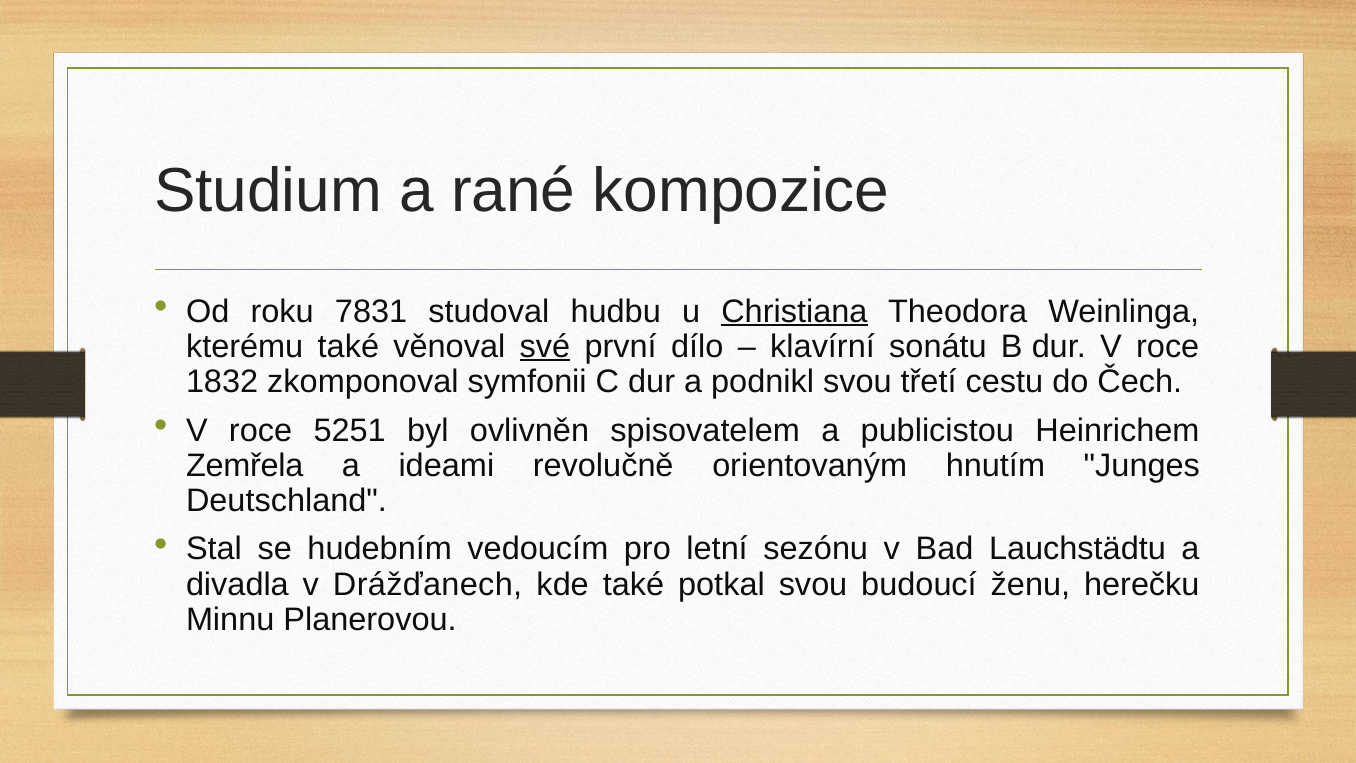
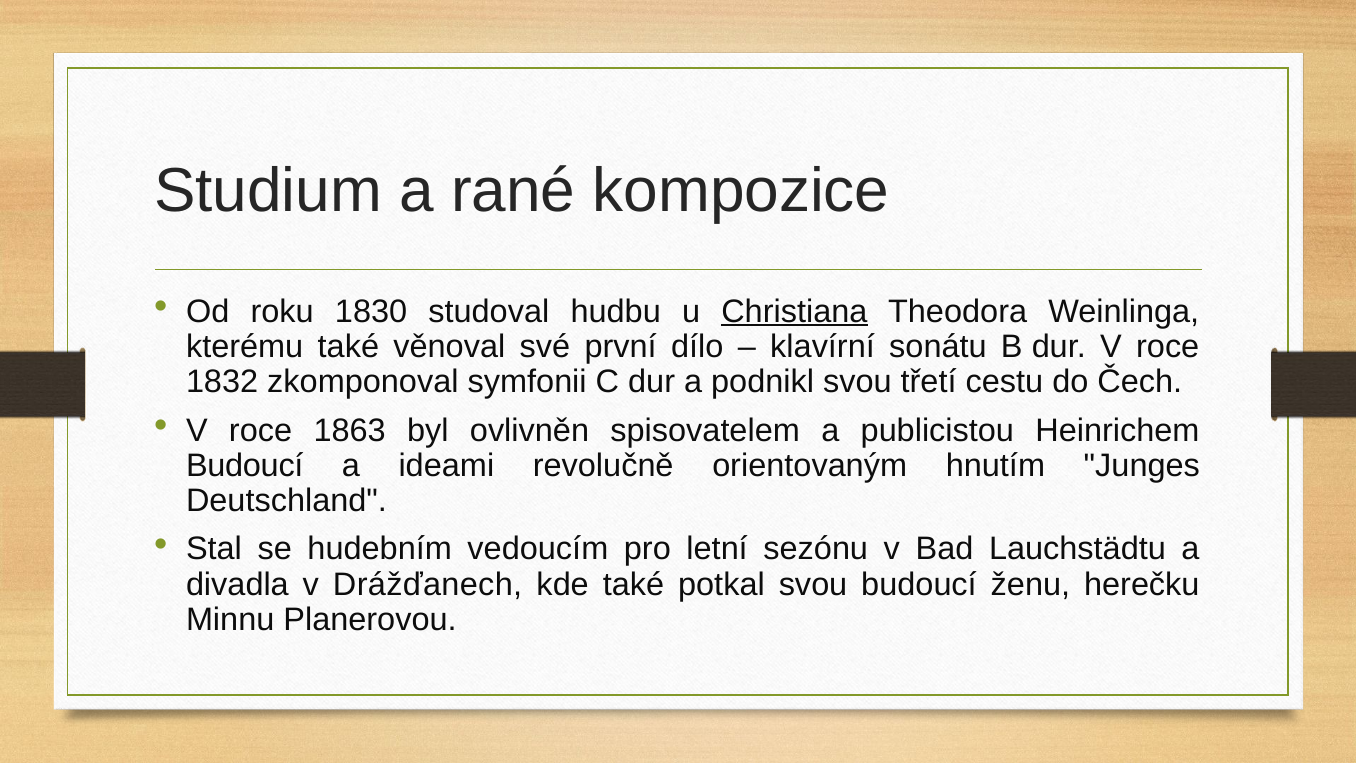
7831: 7831 -> 1830
své underline: present -> none
5251: 5251 -> 1863
Zemřela at (245, 465): Zemřela -> Budoucí
